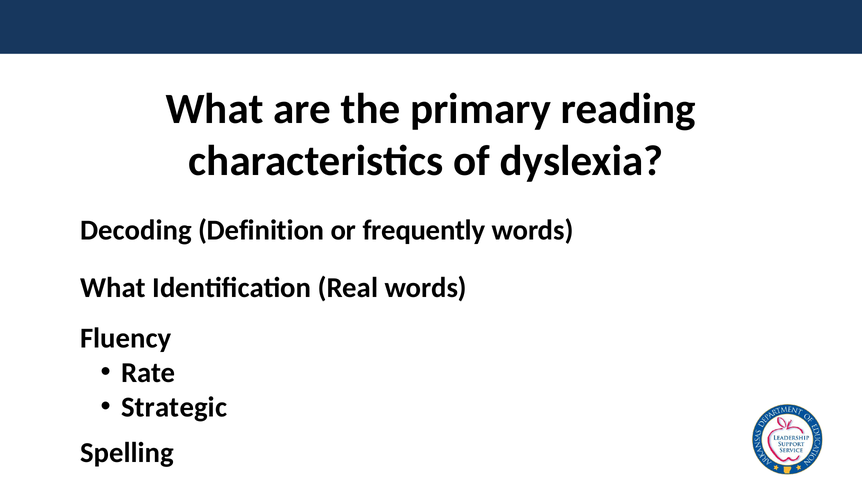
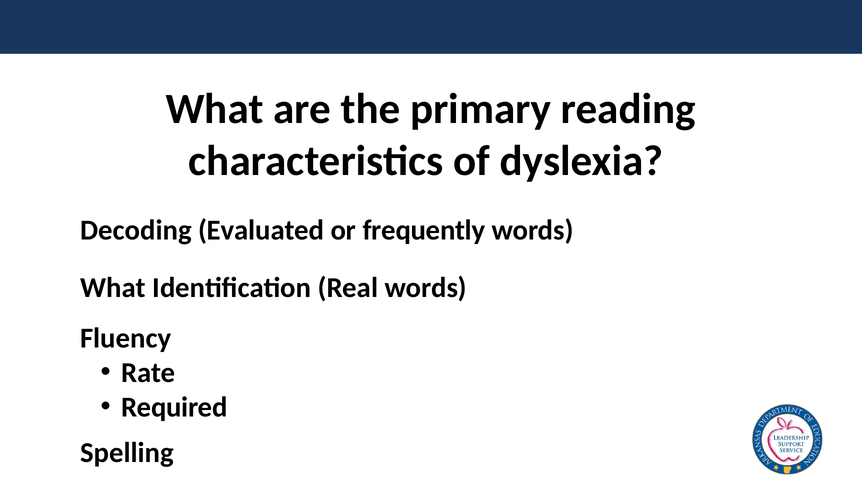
Definition: Definition -> Evaluated
Strategic: Strategic -> Required
